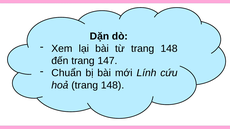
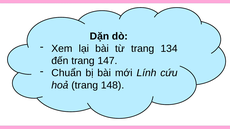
từ trang 148: 148 -> 134
